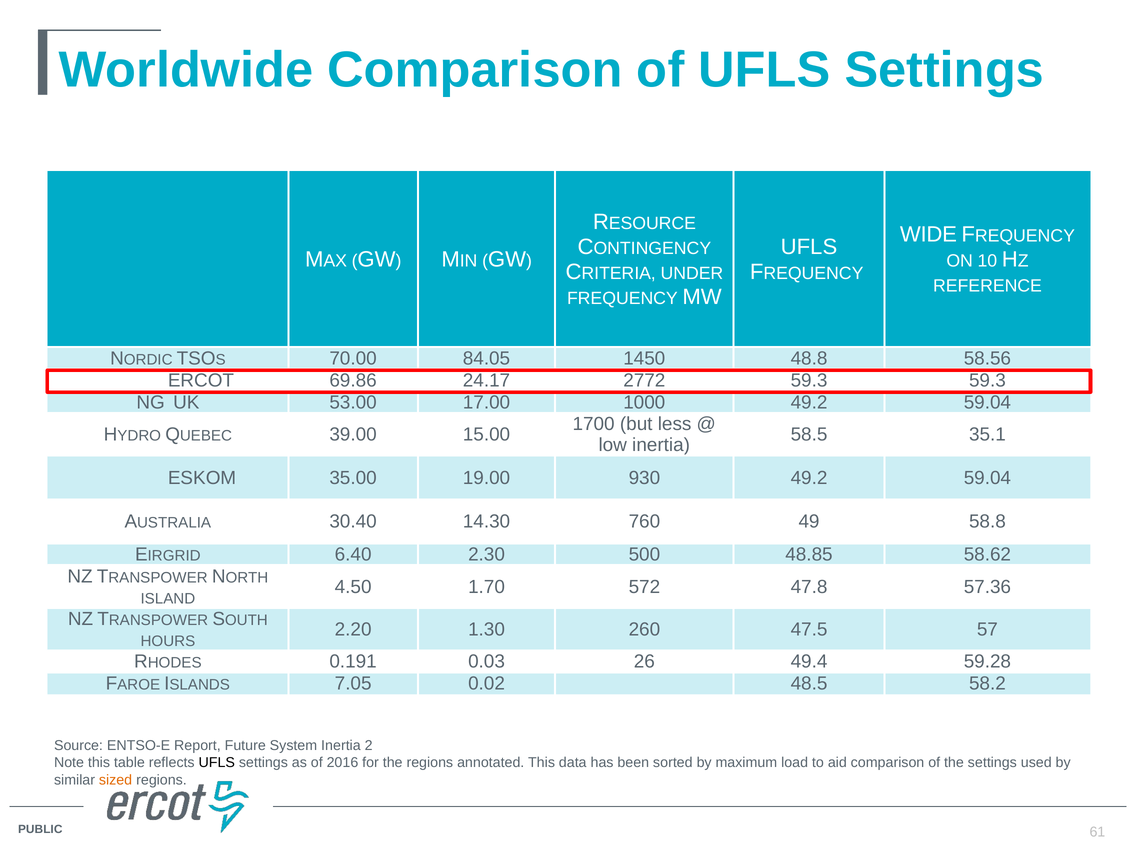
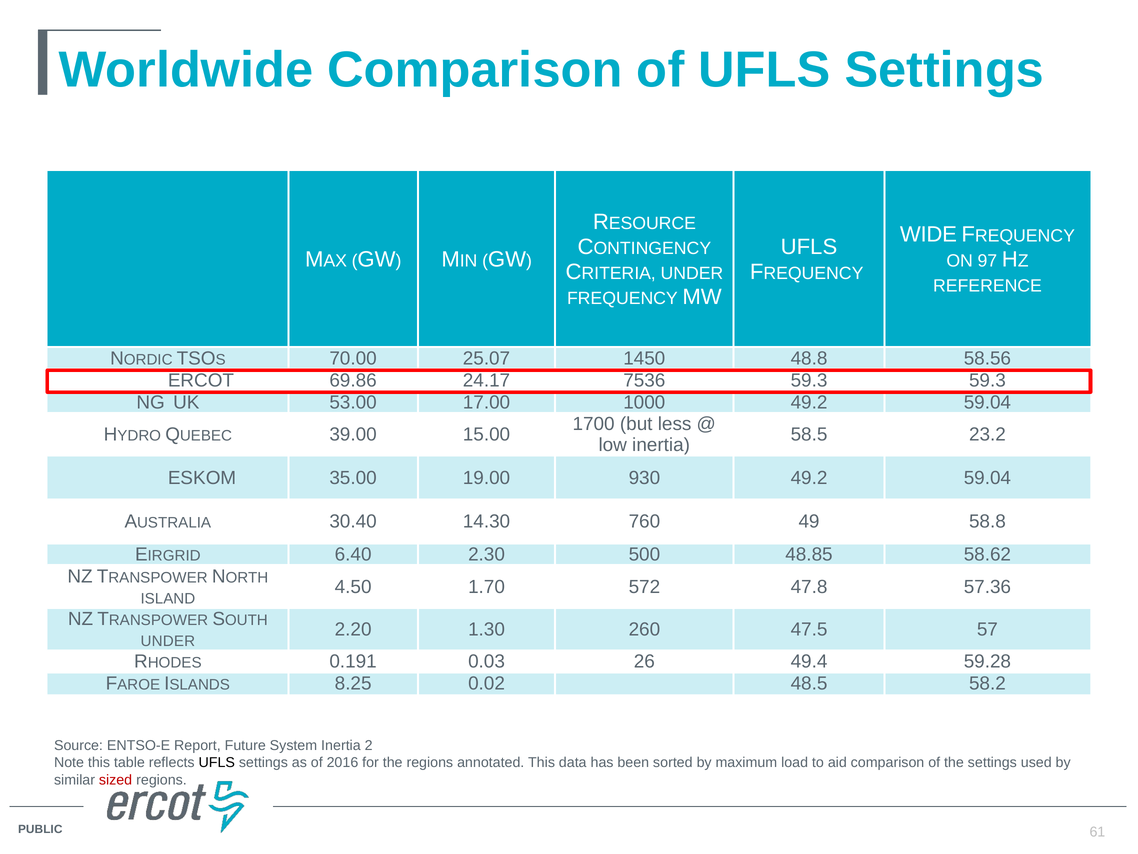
10: 10 -> 97
84.05: 84.05 -> 25.07
2772: 2772 -> 7536
35.1: 35.1 -> 23.2
HOURS at (168, 641): HOURS -> UNDER
7.05: 7.05 -> 8.25
sized colour: orange -> red
